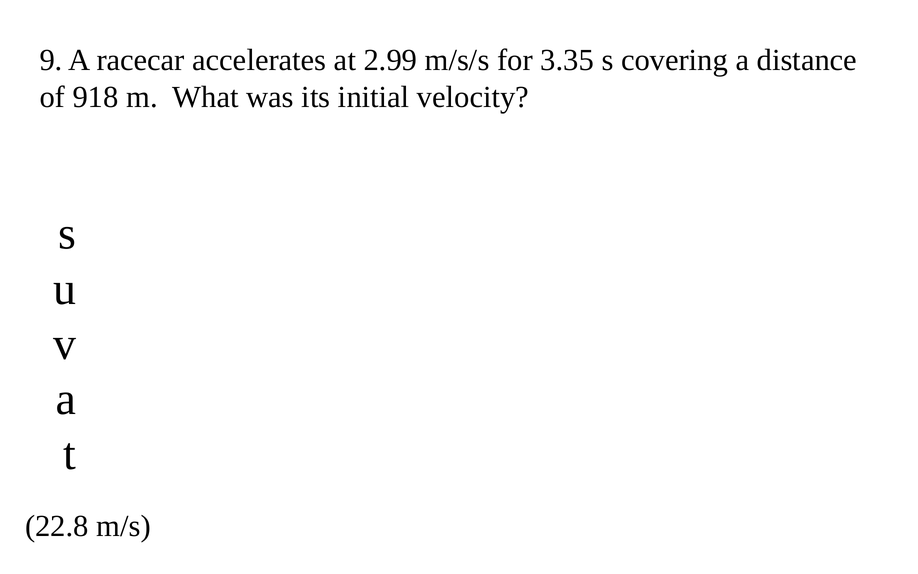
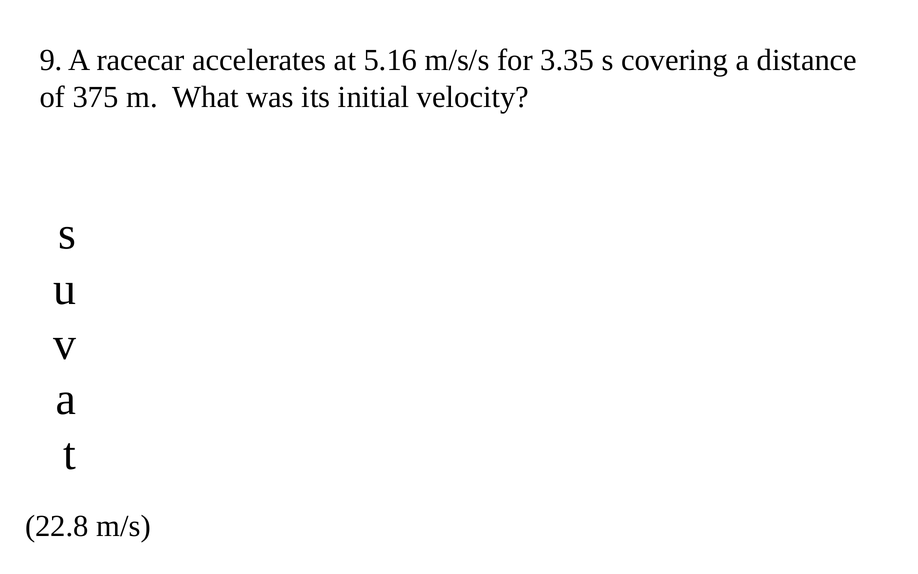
2.99: 2.99 -> 5.16
918: 918 -> 375
